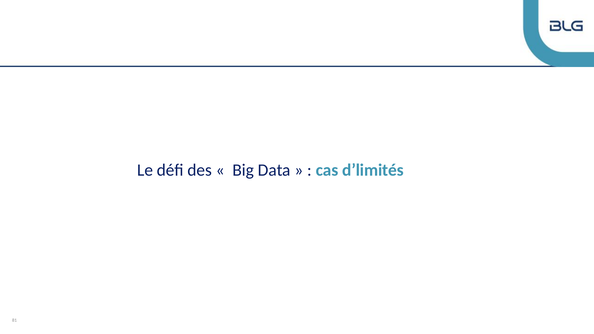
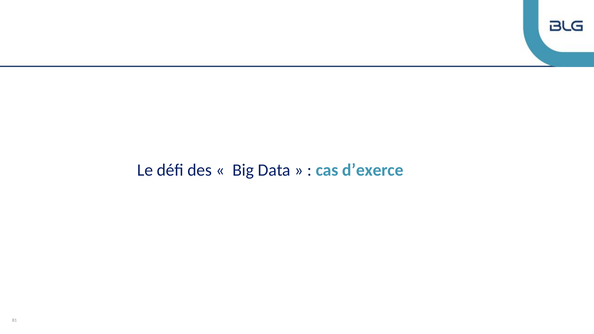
d’limités: d’limités -> d’exerce
